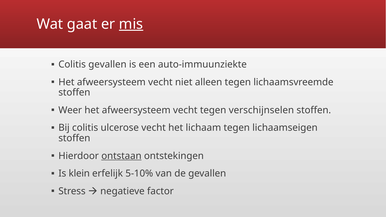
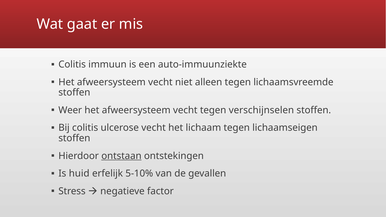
mis underline: present -> none
Colitis gevallen: gevallen -> immuun
klein: klein -> huid
